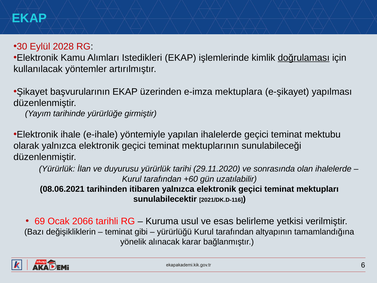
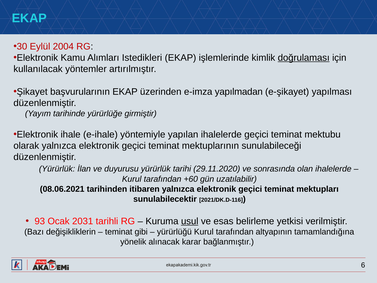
2028: 2028 -> 2004
mektuplara: mektuplara -> yapılmadan
69: 69 -> 93
2066: 2066 -> 2031
usul underline: none -> present
